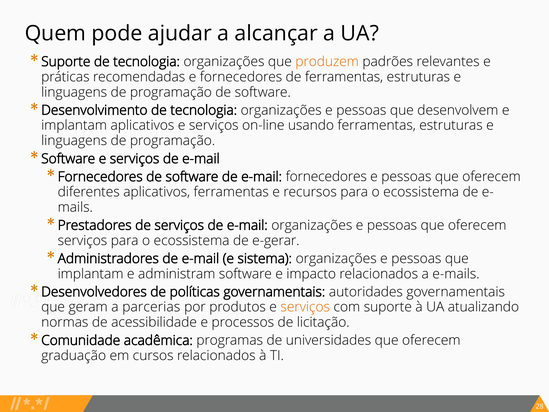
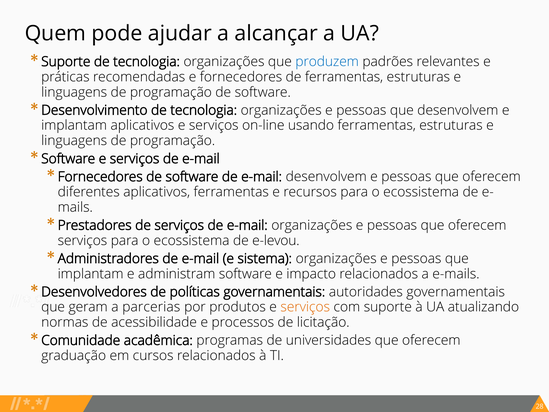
produzem colour: orange -> blue
e-mail fornecedores: fornecedores -> desenvolvem
e-gerar: e-gerar -> e-levou
